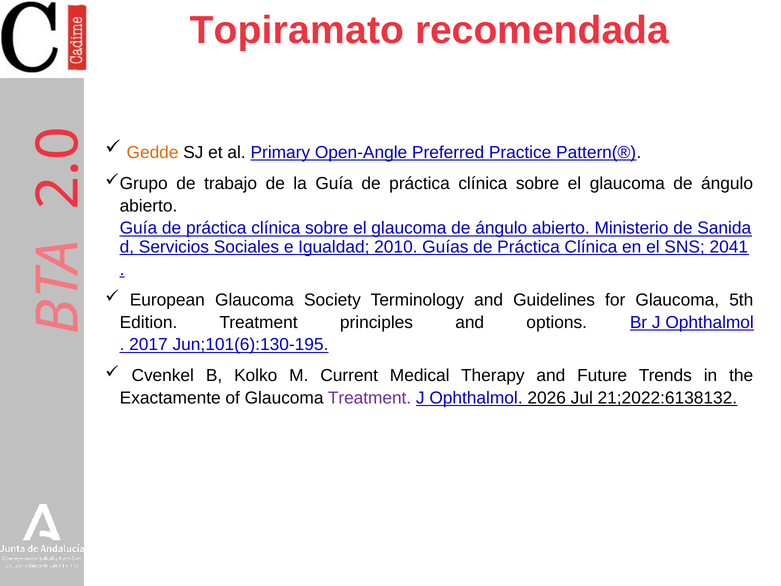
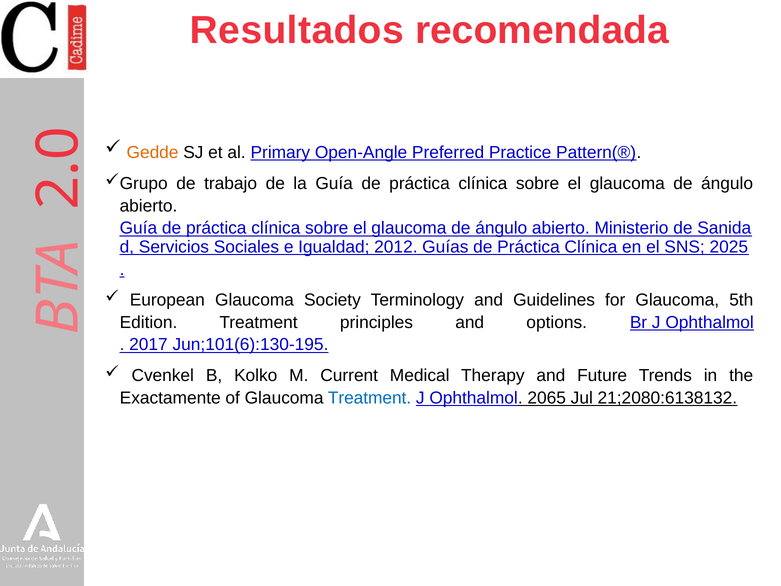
Topiramato: Topiramato -> Resultados
2010: 2010 -> 2012
2041: 2041 -> 2025
Treatment at (370, 398) colour: purple -> blue
2026: 2026 -> 2065
21;2022:6138132: 21;2022:6138132 -> 21;2080:6138132
